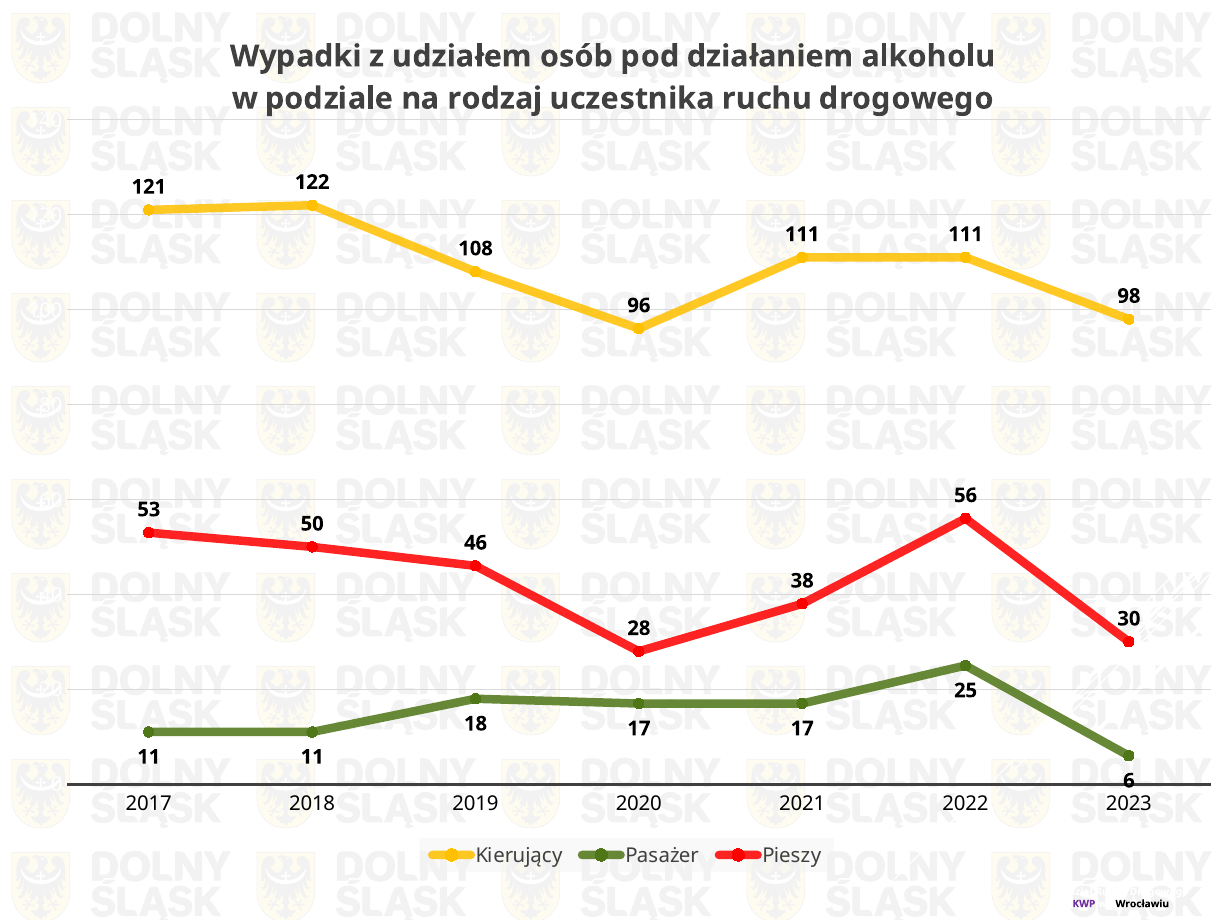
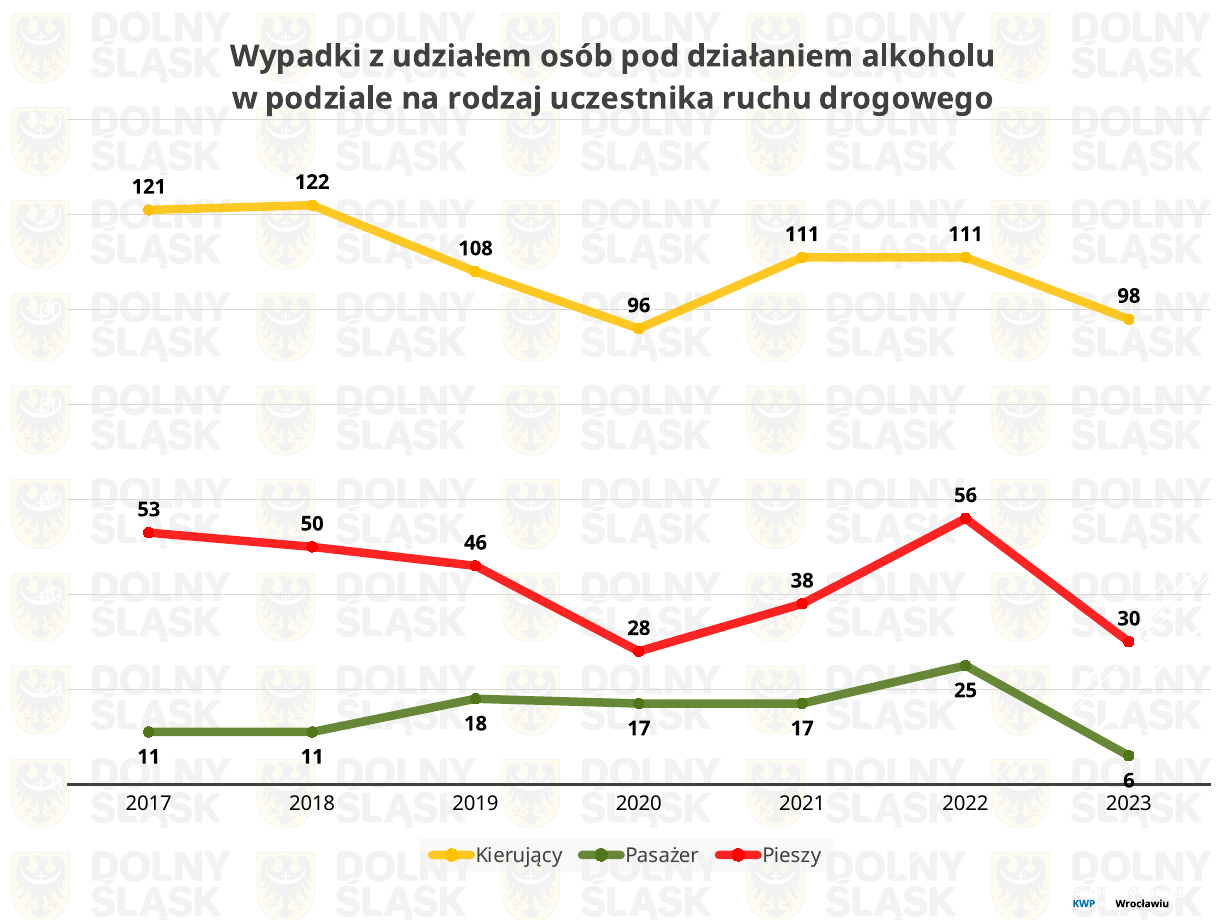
KWP colour: purple -> blue
